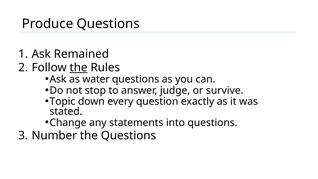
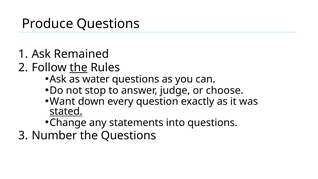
survive: survive -> choose
Topic: Topic -> Want
stated underline: none -> present
